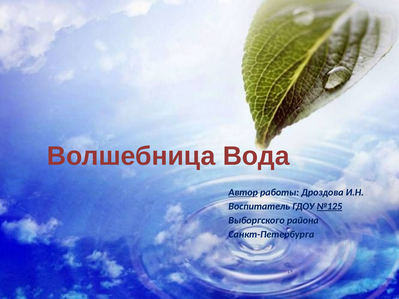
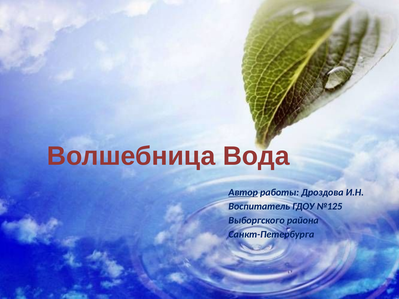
№125 underline: present -> none
